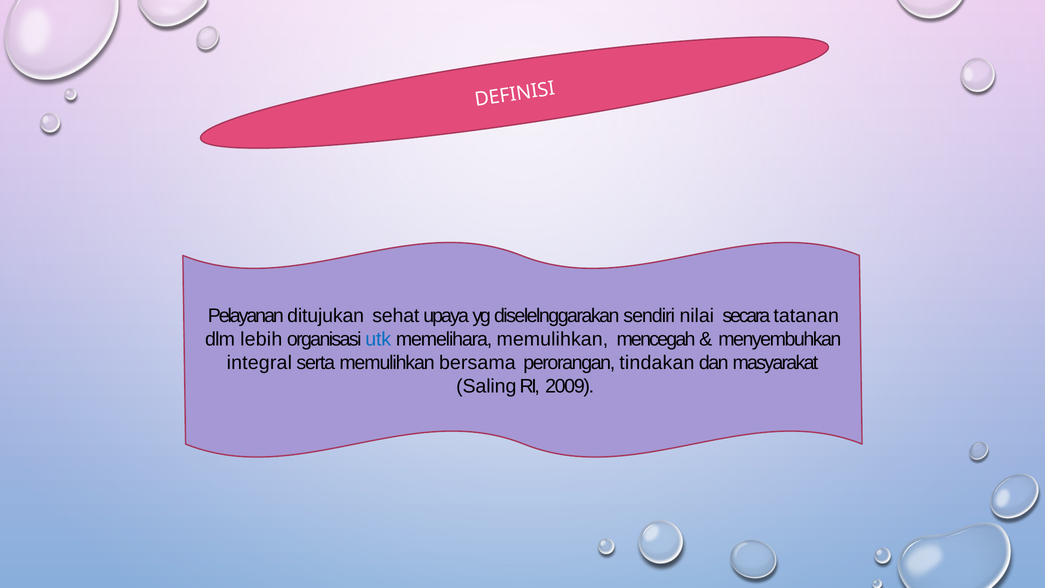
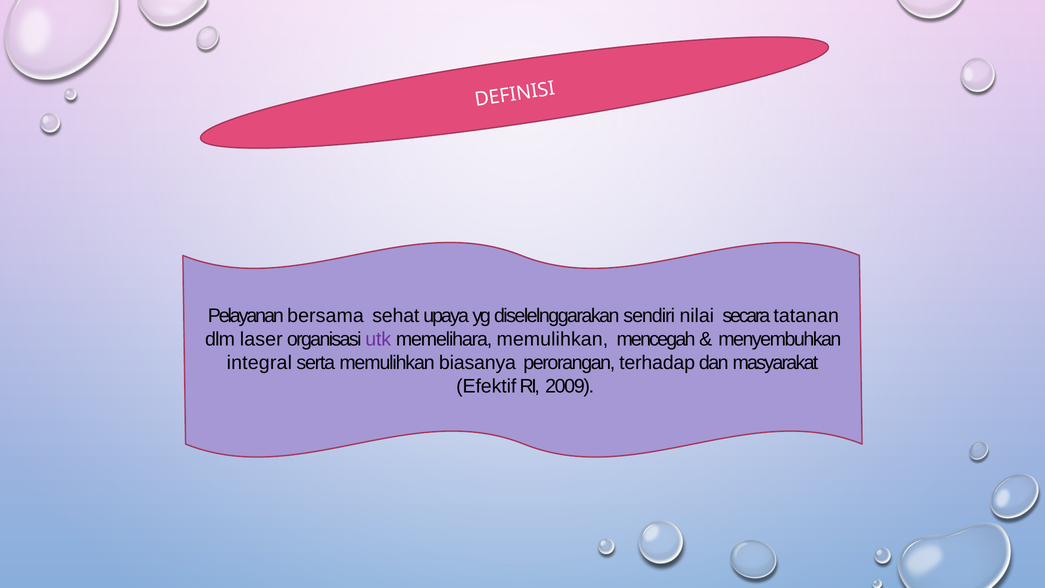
ditujukan: ditujukan -> bersama
lebih: lebih -> laser
utk colour: blue -> purple
bersama: bersama -> biasanya
tindakan: tindakan -> terhadap
Saling: Saling -> Efektif
